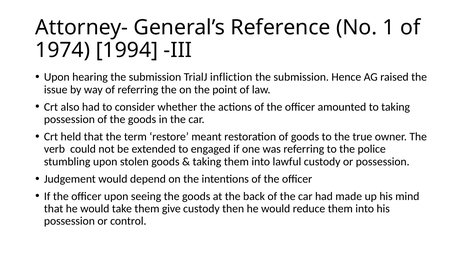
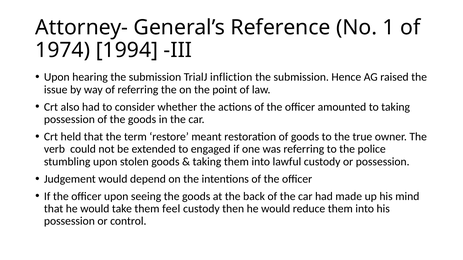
give: give -> feel
